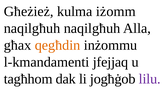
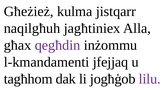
iżomm: iżomm -> jistqarr
naqilgħuh naqilgħuh: naqilgħuh -> jagħtiniex
qegħdin colour: orange -> purple
